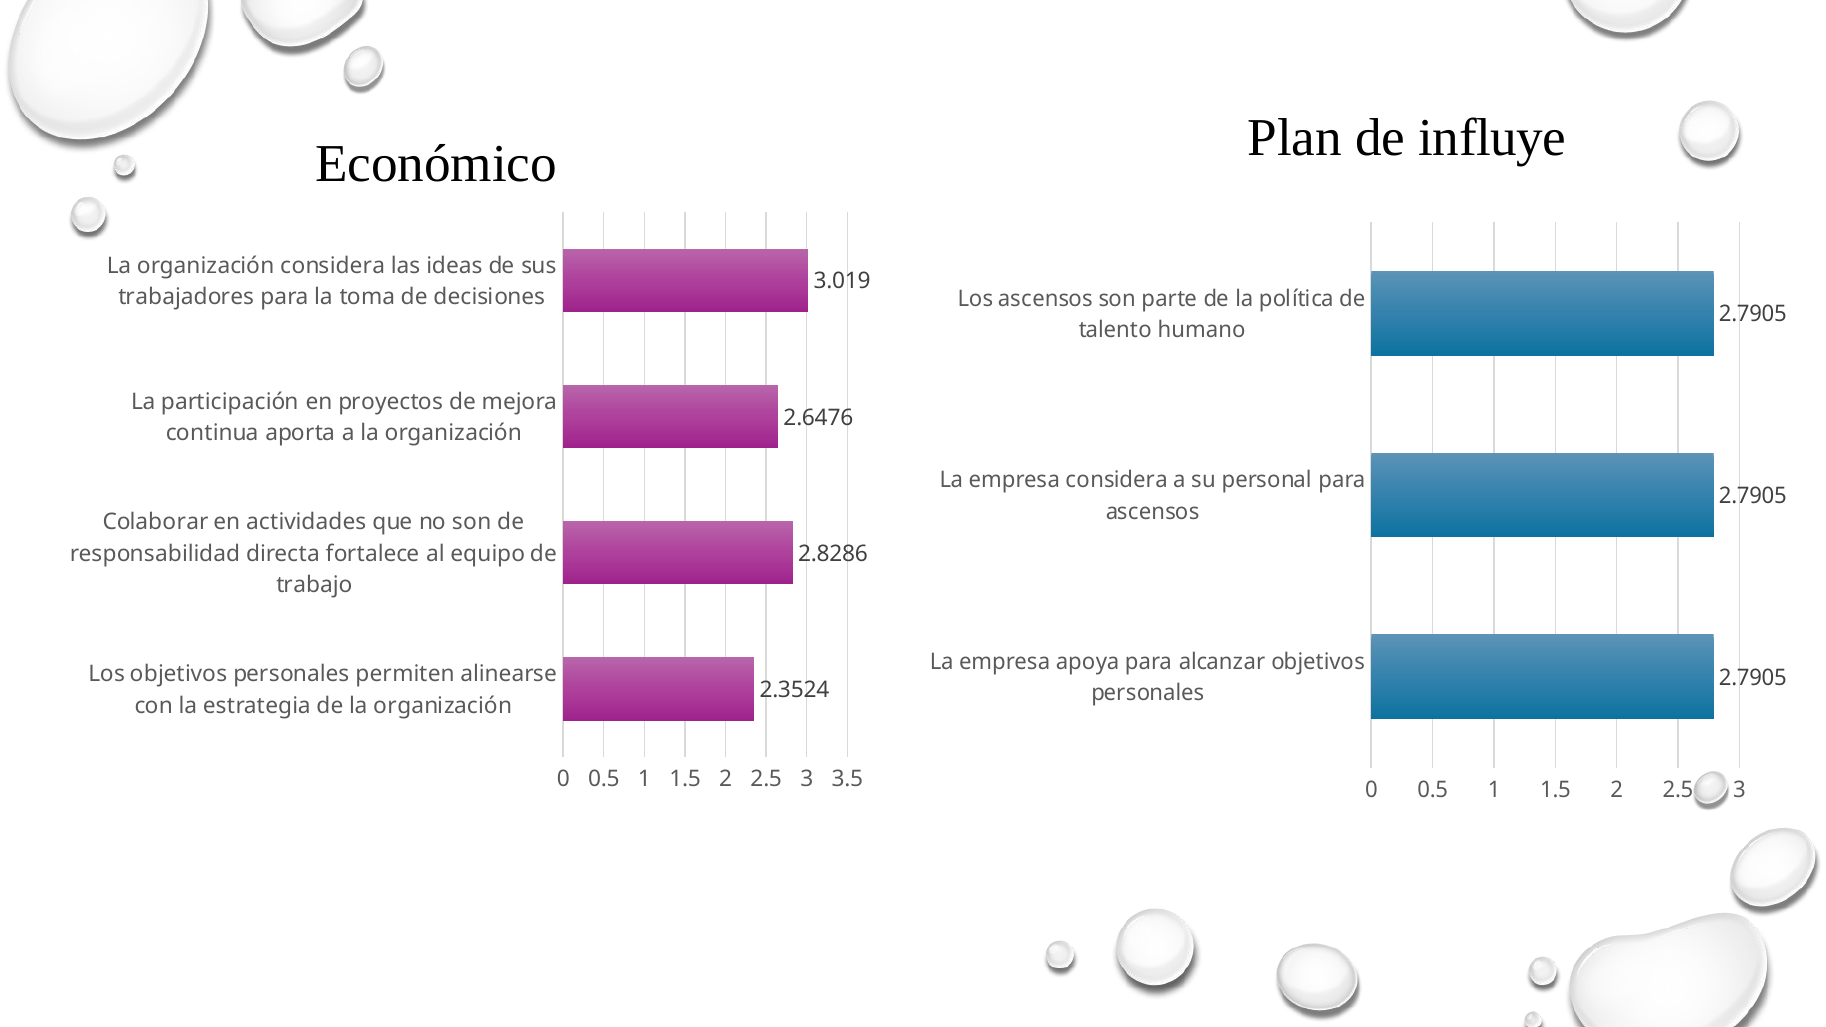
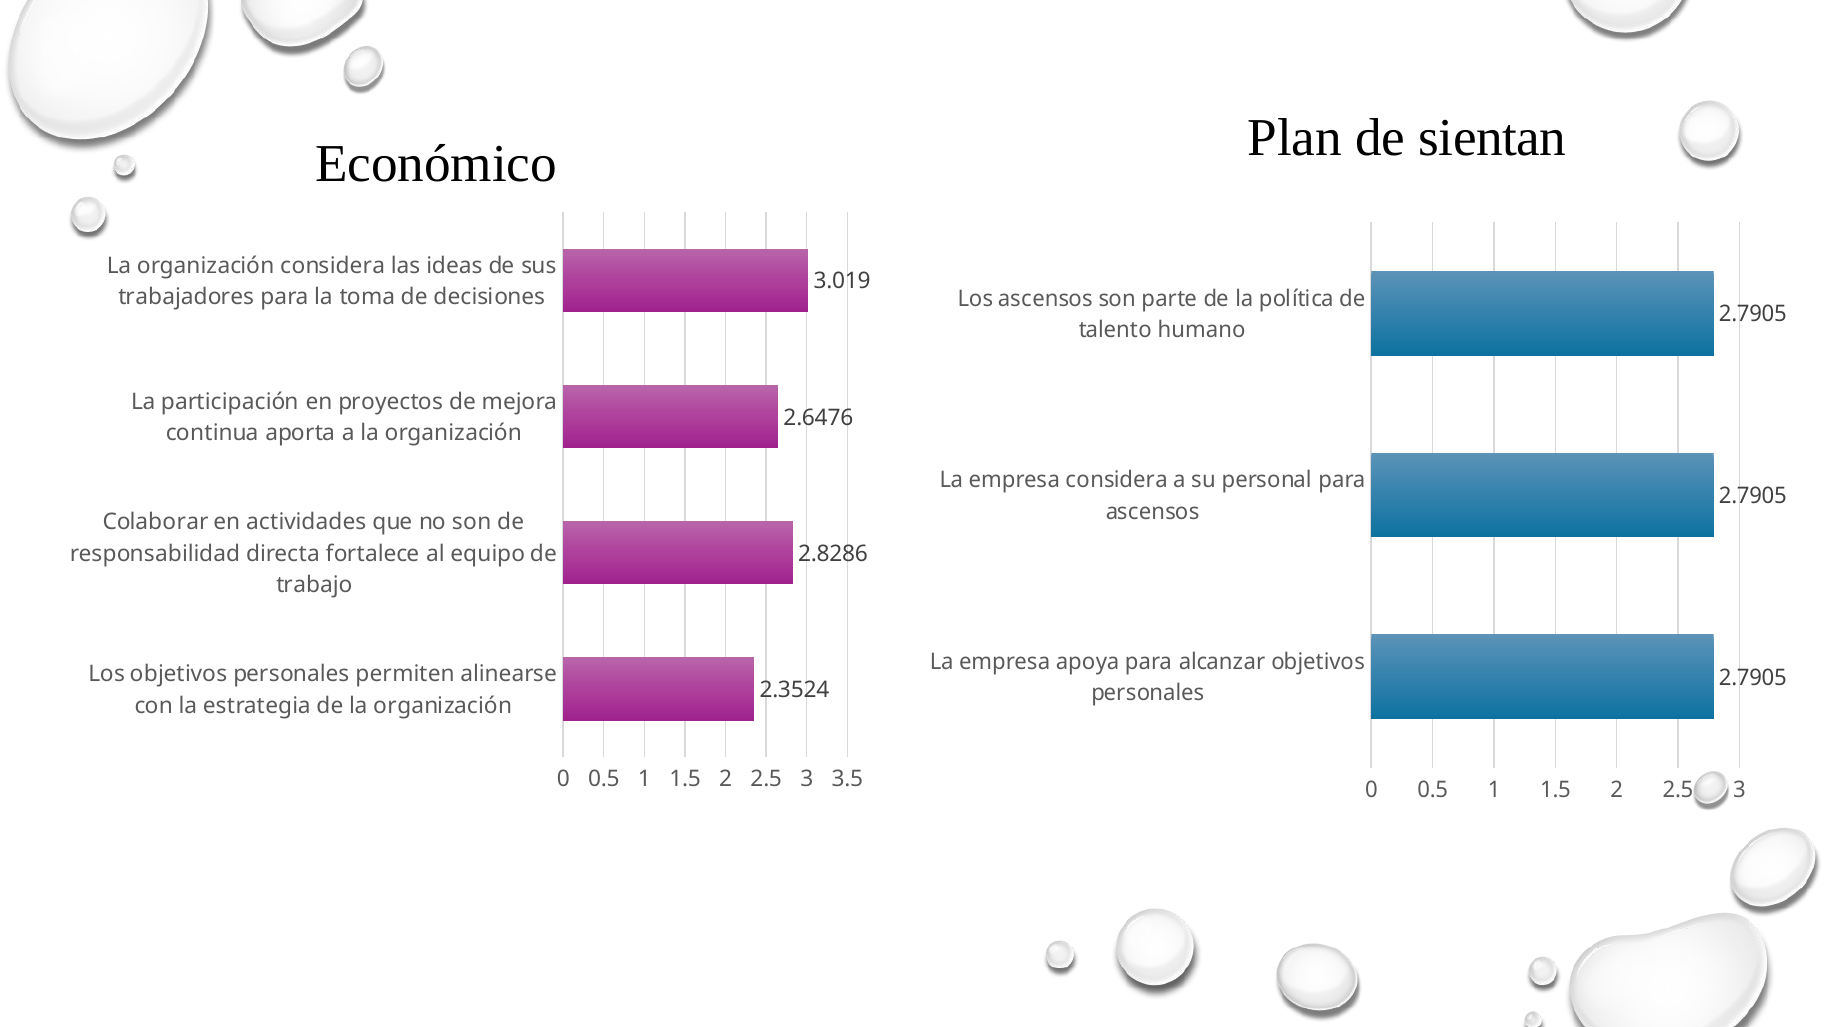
influye: influye -> sientan
